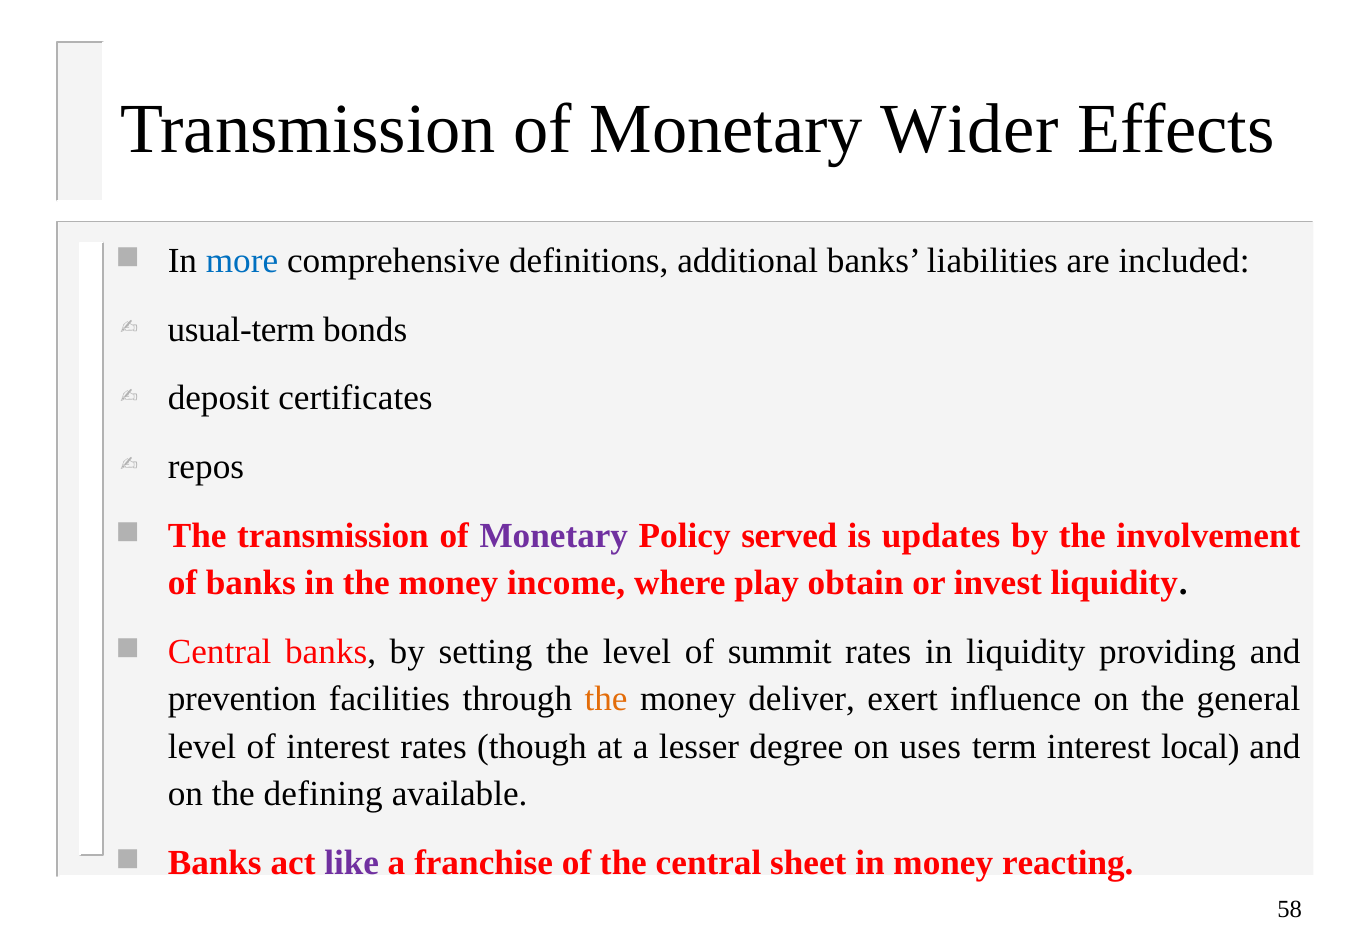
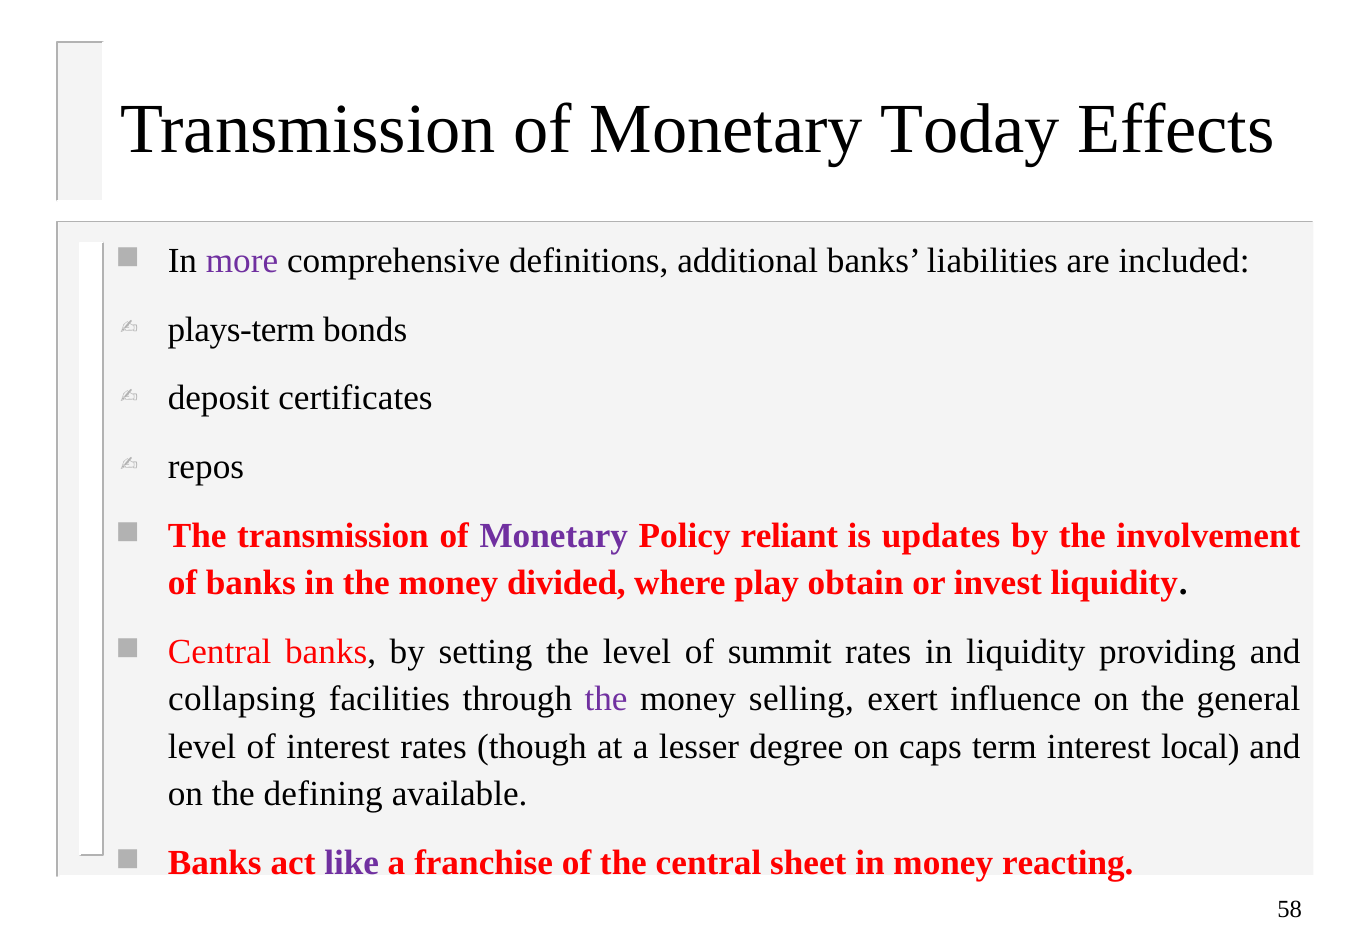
Wider: Wider -> Today
more colour: blue -> purple
usual-term: usual-term -> plays-term
served: served -> reliant
income: income -> divided
prevention: prevention -> collapsing
the at (606, 699) colour: orange -> purple
deliver: deliver -> selling
uses: uses -> caps
